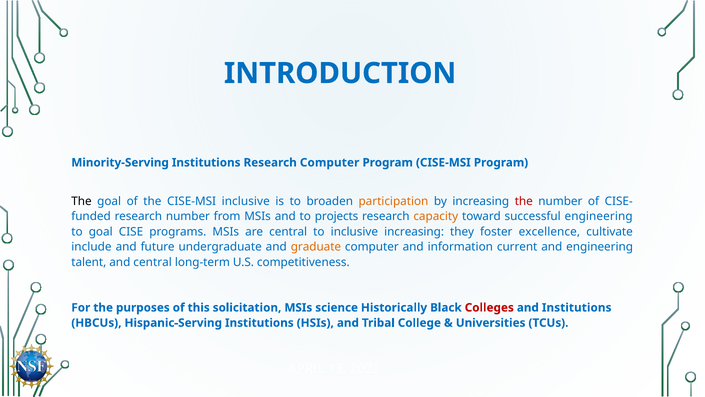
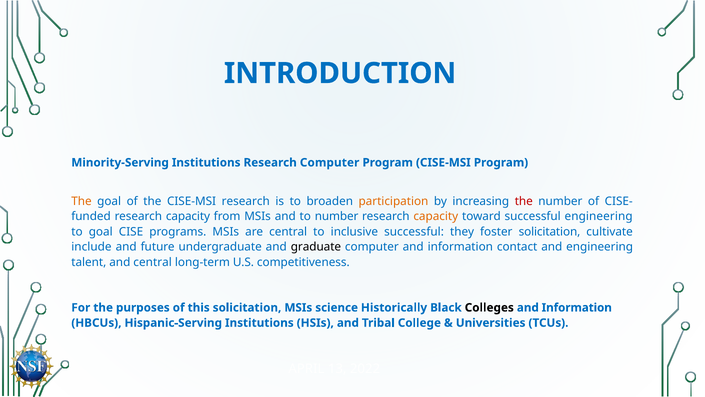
The at (81, 201) colour: black -> orange
CISE-MSI inclusive: inclusive -> research
number at (188, 216): number -> capacity
to projects: projects -> number
inclusive increasing: increasing -> successful
foster excellence: excellence -> solicitation
graduate colour: orange -> black
current: current -> contact
Colleges colour: red -> black
Institutions at (577, 307): Institutions -> Information
